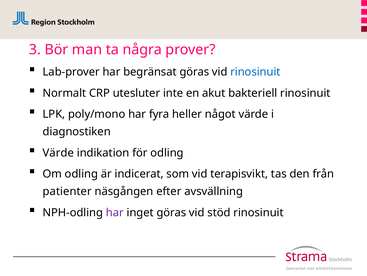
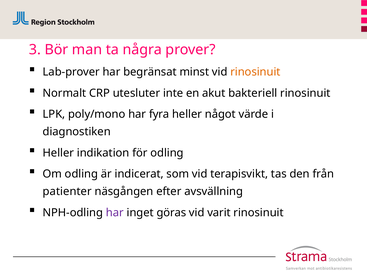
begränsat göras: göras -> minst
rinosinuit at (255, 72) colour: blue -> orange
Värde at (58, 152): Värde -> Heller
stöd: stöd -> varit
